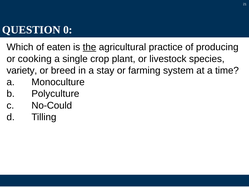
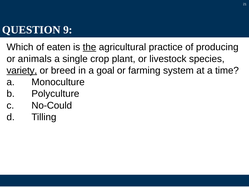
0: 0 -> 9
cooking: cooking -> animals
variety underline: none -> present
stay: stay -> goal
